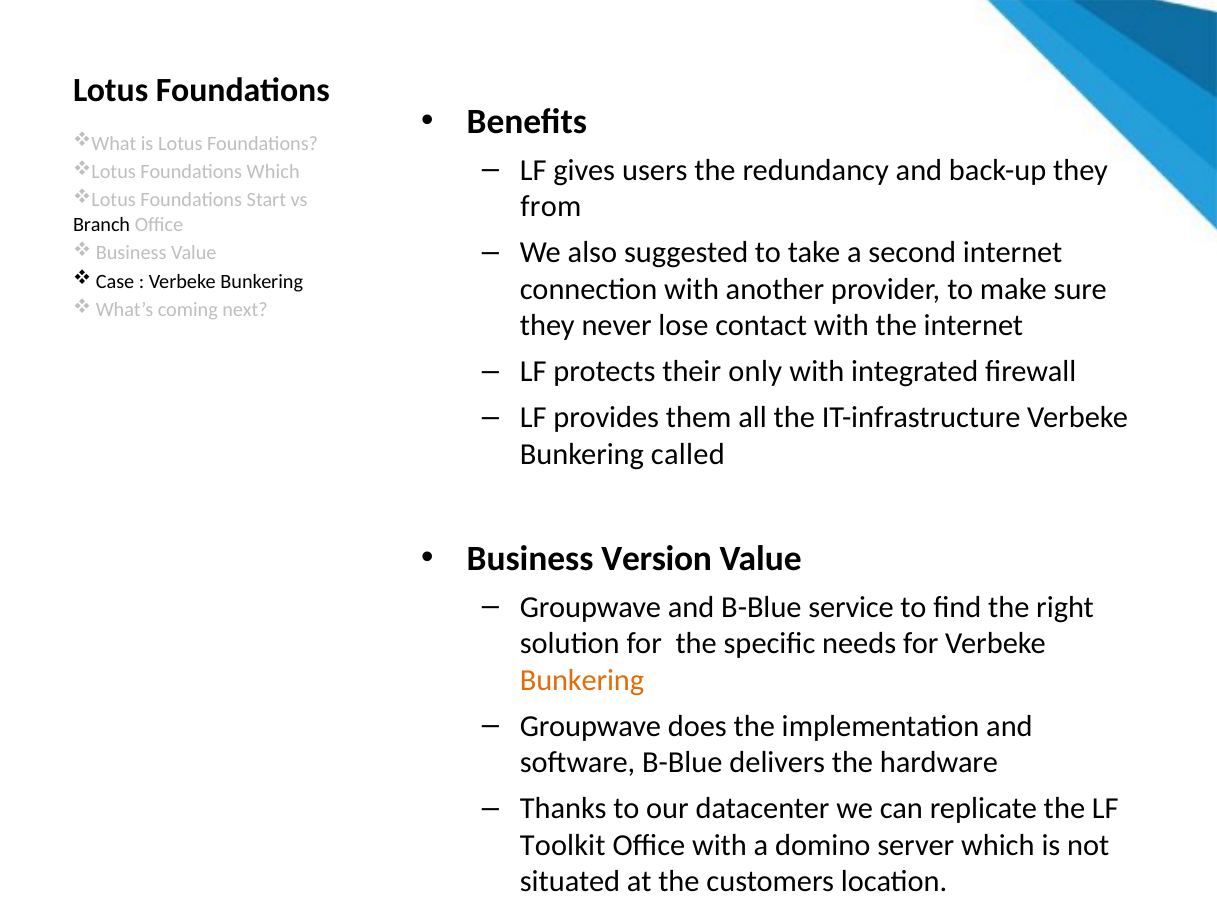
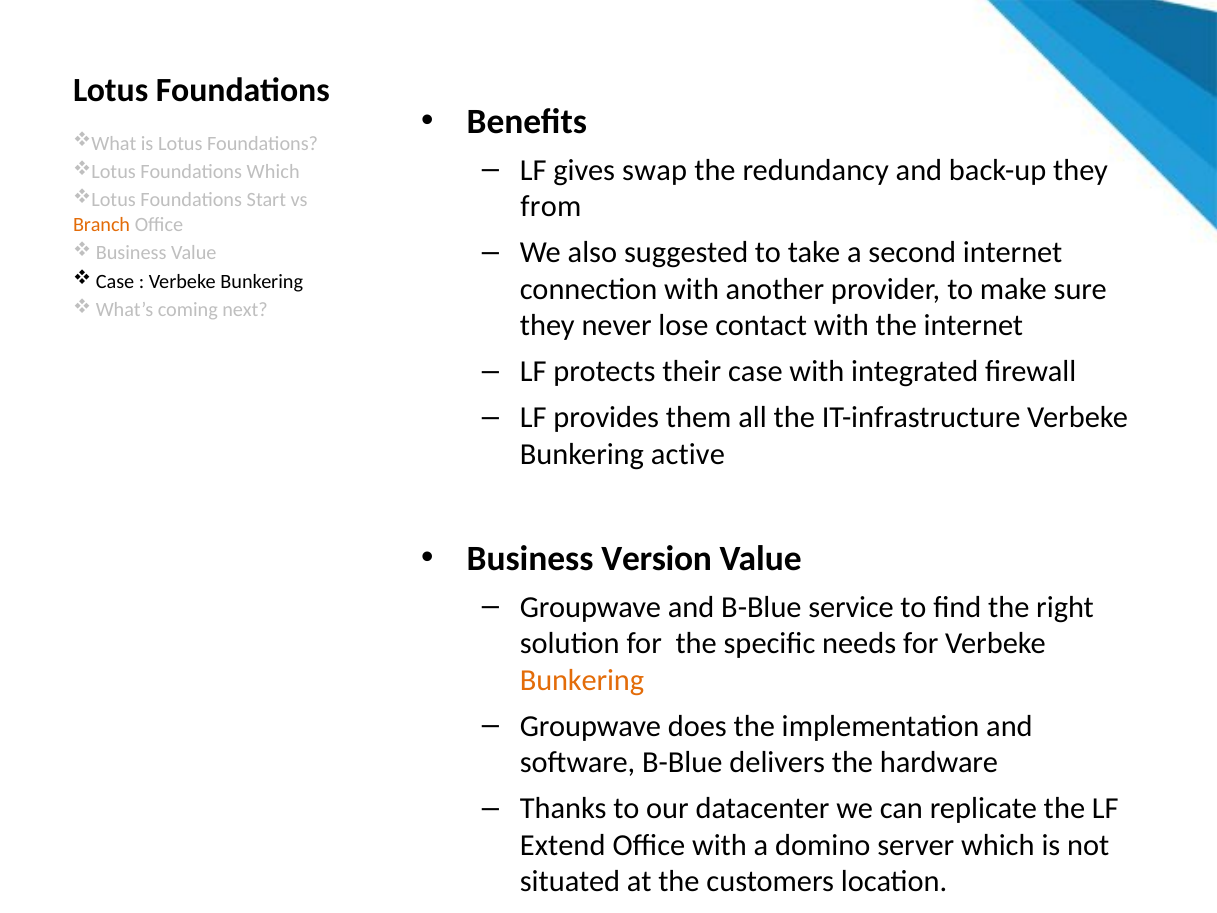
users: users -> swap
Branch colour: black -> orange
their only: only -> case
called: called -> active
Toolkit: Toolkit -> Extend
